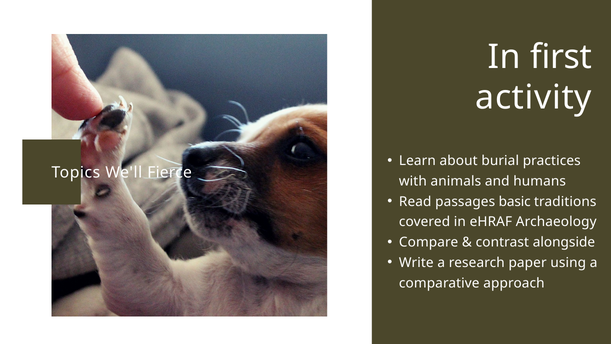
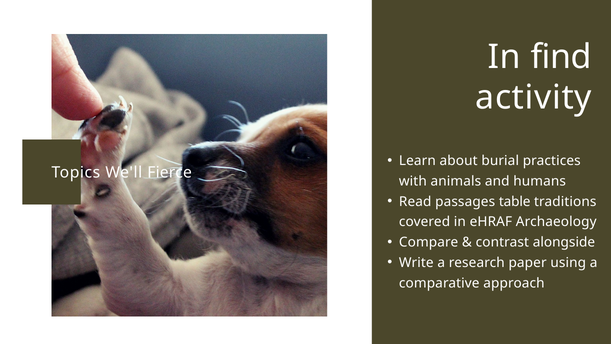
first: first -> find
basic: basic -> table
